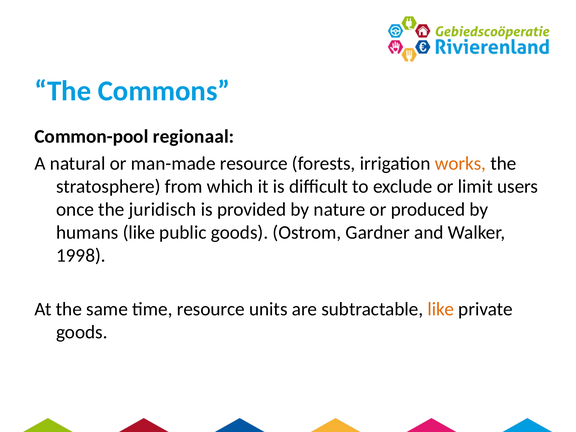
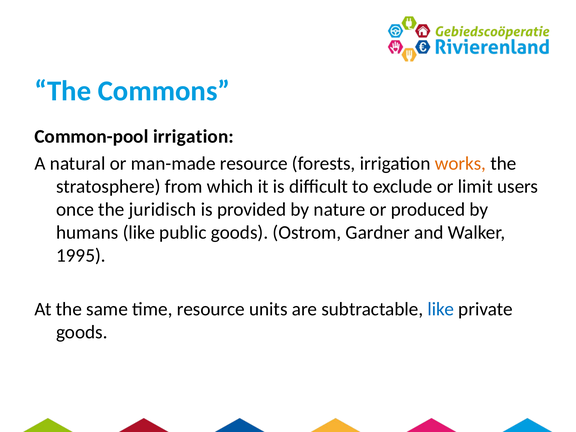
Common-pool regionaal: regionaal -> irrigation
1998: 1998 -> 1995
like at (441, 309) colour: orange -> blue
